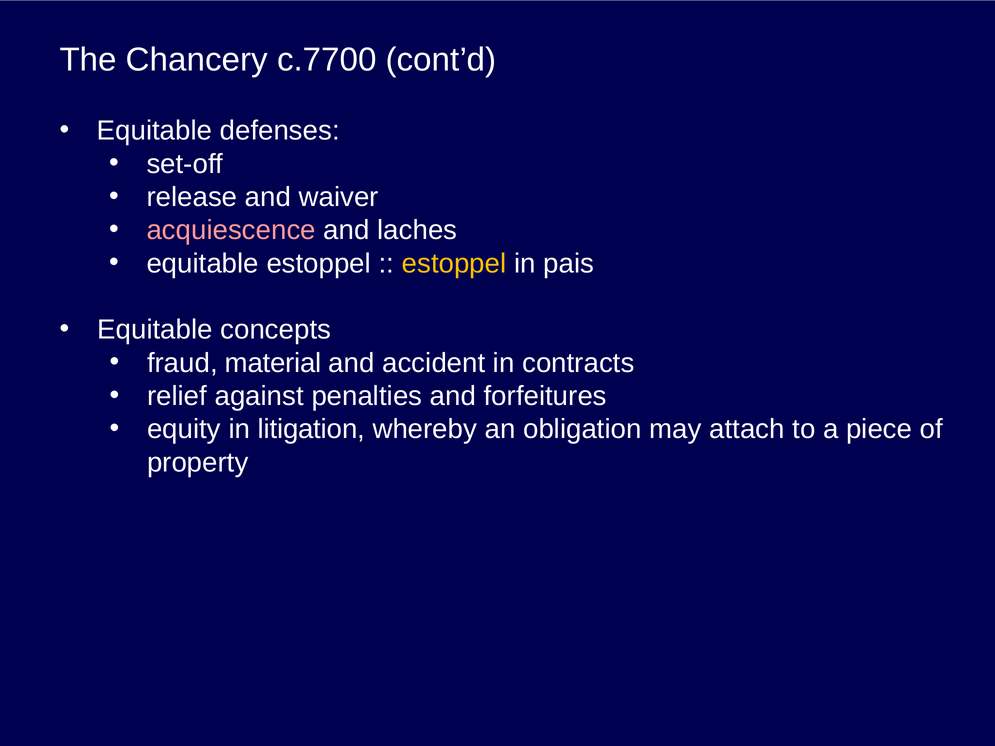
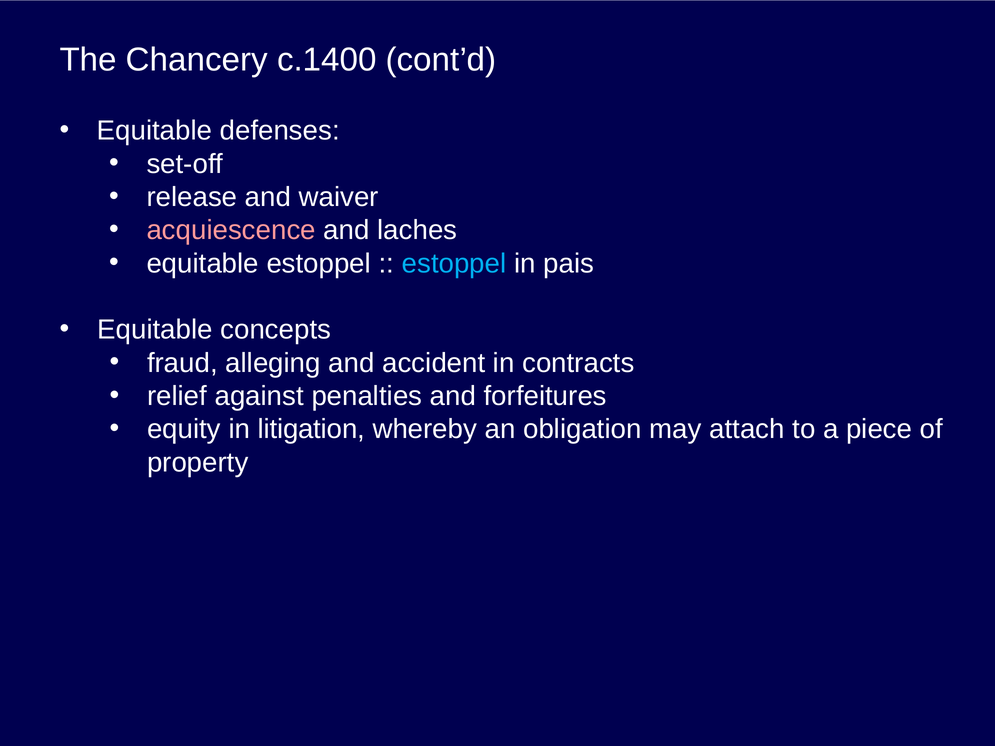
c.7700: c.7700 -> c.1400
estoppel at (454, 264) colour: yellow -> light blue
material: material -> alleging
